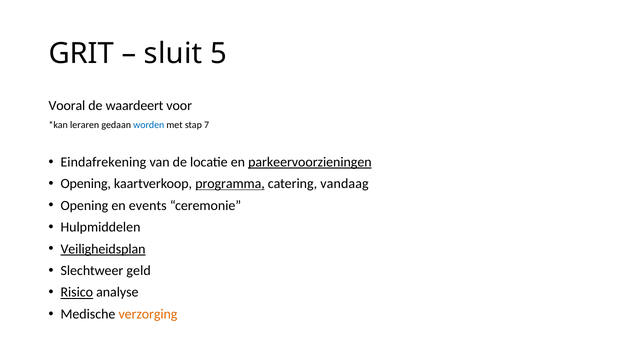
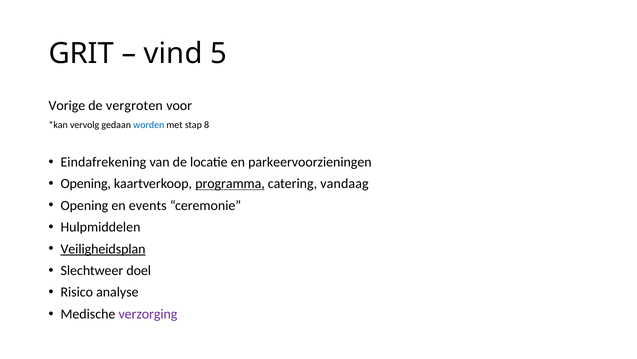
sluit: sluit -> vind
Vooral: Vooral -> Vorige
waardeert: waardeert -> vergroten
leraren: leraren -> vervolg
7: 7 -> 8
parkeervoorzieningen underline: present -> none
geld: geld -> doel
Risico underline: present -> none
verzorging colour: orange -> purple
